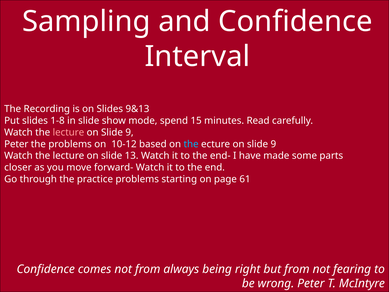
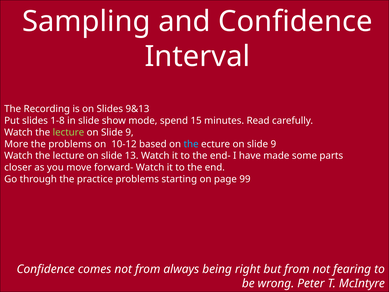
lecture at (68, 132) colour: pink -> light green
Peter at (16, 144): Peter -> More
61: 61 -> 99
